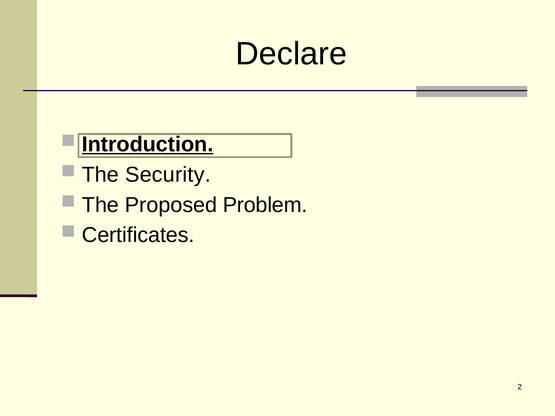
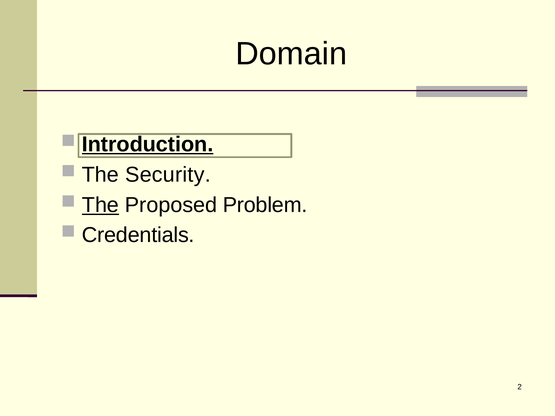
Declare: Declare -> Domain
The at (100, 205) underline: none -> present
Certificates: Certificates -> Credentials
